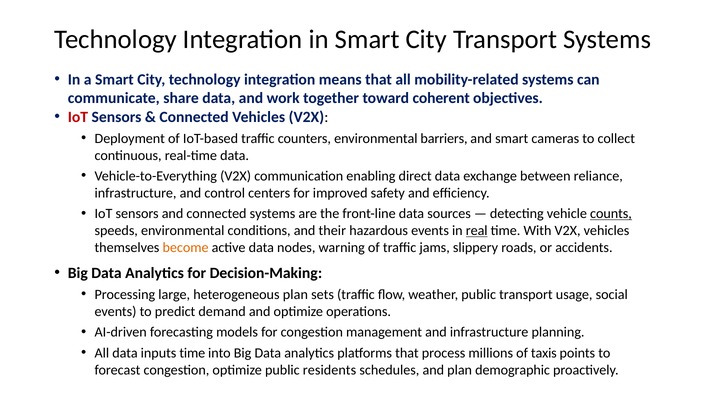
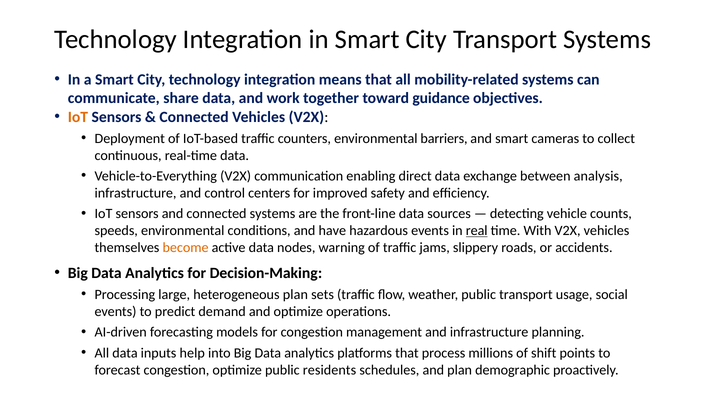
coherent: coherent -> guidance
IoT at (78, 117) colour: red -> orange
reliance: reliance -> analysis
counts underline: present -> none
their: their -> have
inputs time: time -> help
taxis: taxis -> shift
